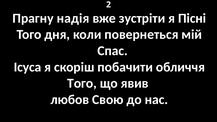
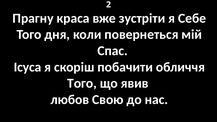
надія: надія -> краса
Пісні: Пісні -> Себе
